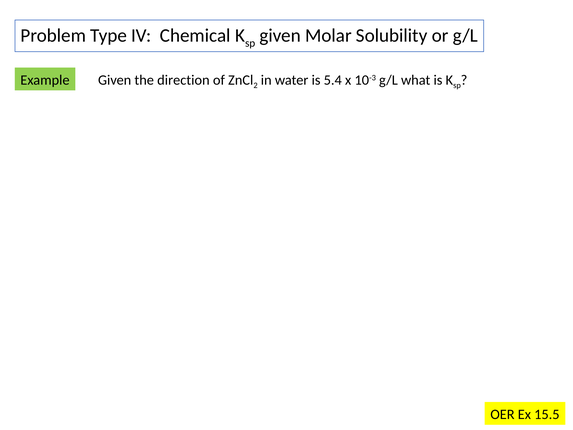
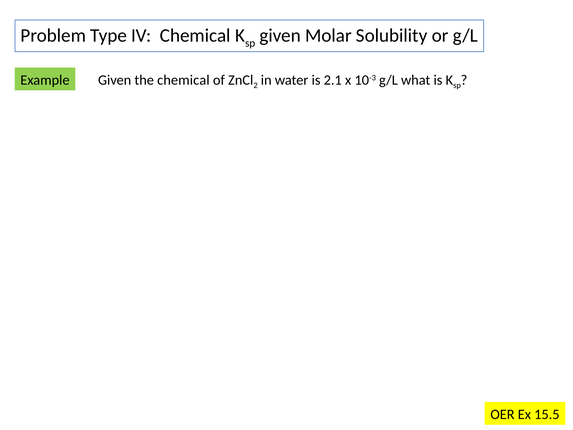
the direction: direction -> chemical
5.4: 5.4 -> 2.1
